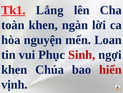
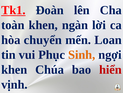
Lắng: Lắng -> Đoàn
nguyện: nguyện -> chuyển
Sinh colour: red -> orange
